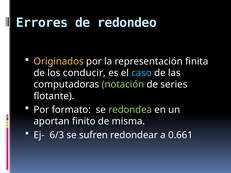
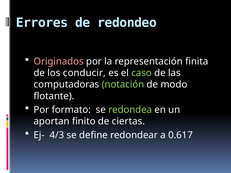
Originados colour: yellow -> pink
caso colour: light blue -> light green
series: series -> modo
misma: misma -> ciertas
6/3: 6/3 -> 4/3
sufren: sufren -> define
0.661: 0.661 -> 0.617
